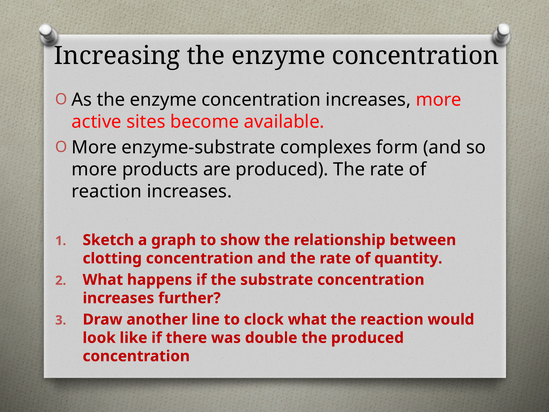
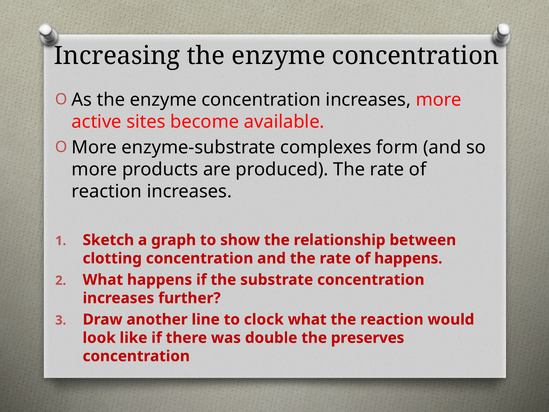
of quantity: quantity -> happens
the produced: produced -> preserves
